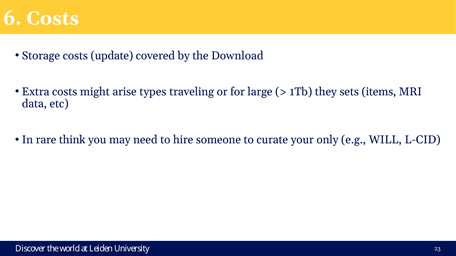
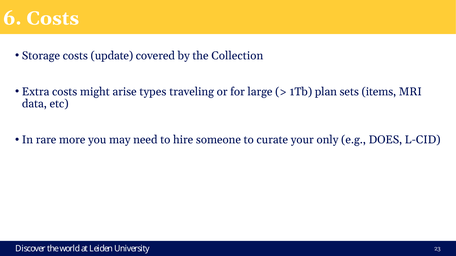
Download: Download -> Collection
they: they -> plan
think: think -> more
WILL: WILL -> DOES
